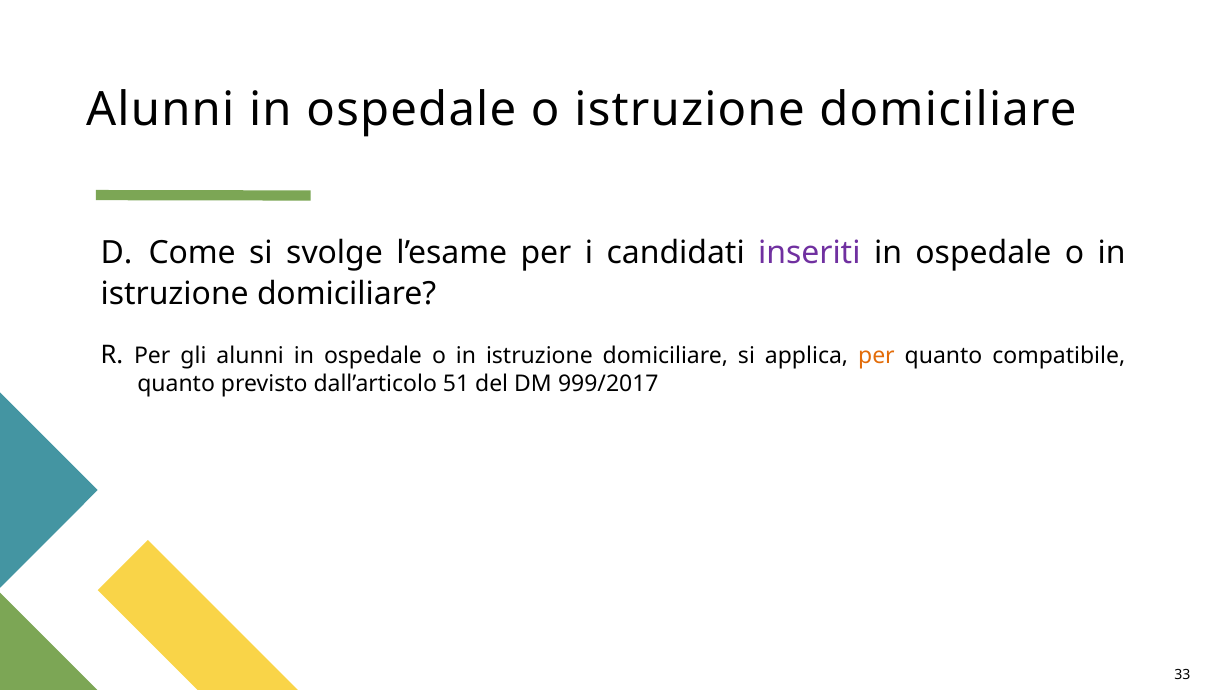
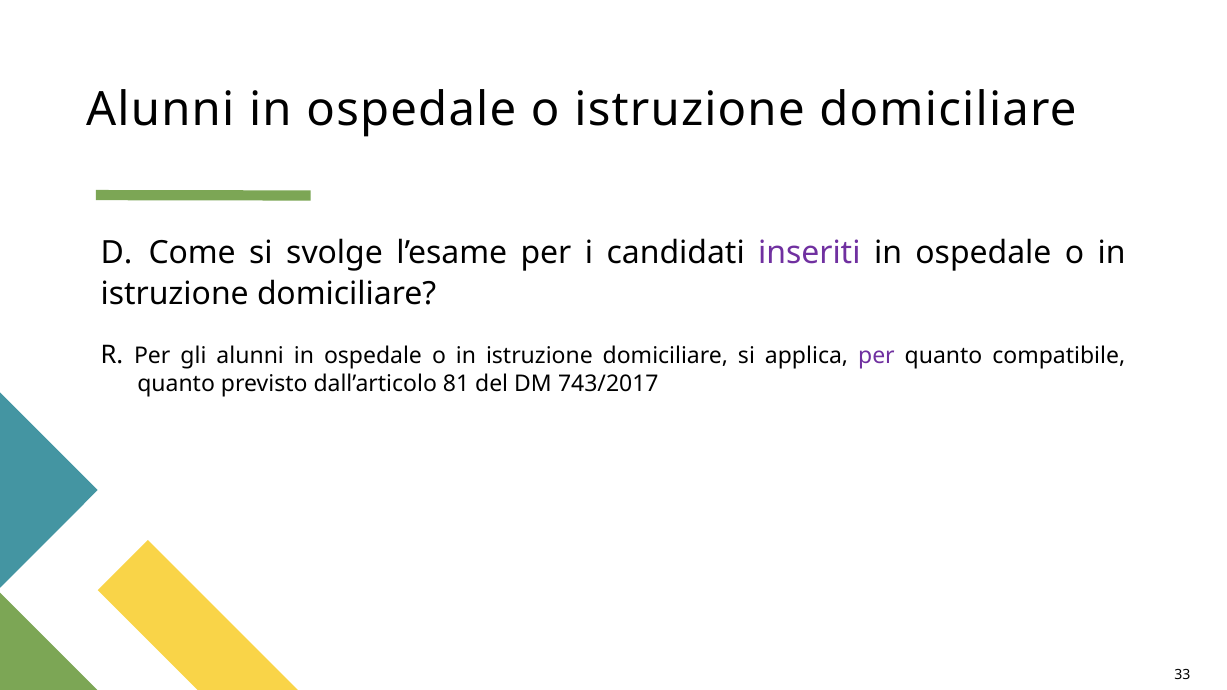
per at (876, 356) colour: orange -> purple
51: 51 -> 81
999/2017: 999/2017 -> 743/2017
